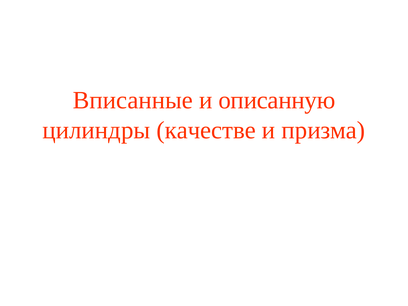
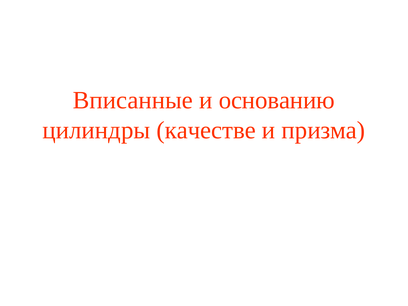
описанную: описанную -> основанию
